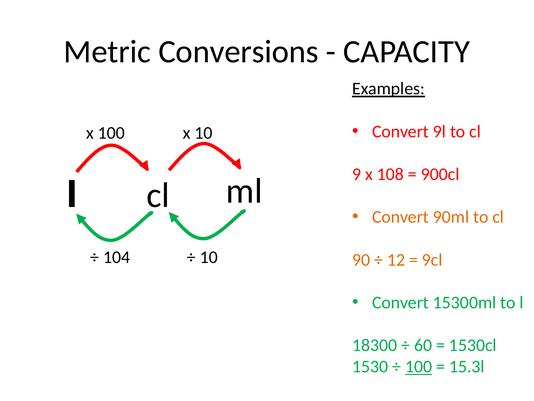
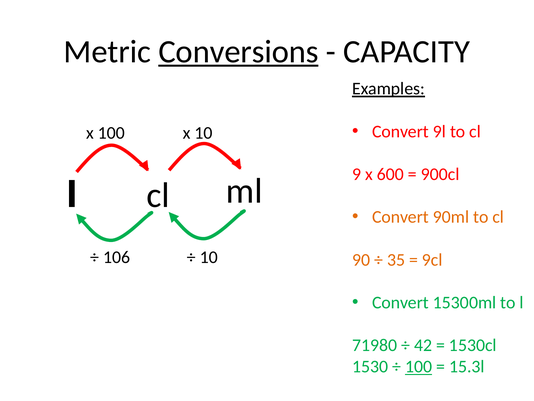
Conversions underline: none -> present
108: 108 -> 600
104: 104 -> 106
12: 12 -> 35
18300: 18300 -> 71980
60: 60 -> 42
